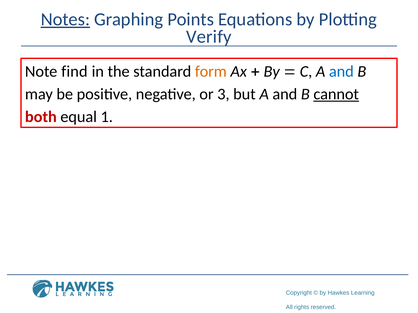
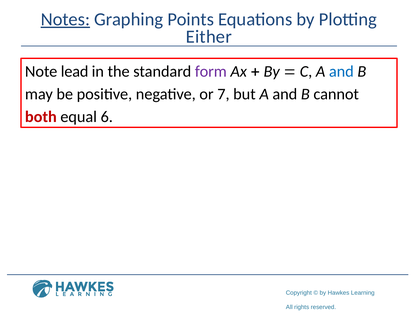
Verify: Verify -> Either
find: find -> lead
form colour: orange -> purple
3: 3 -> 7
cannot underline: present -> none
1: 1 -> 6
